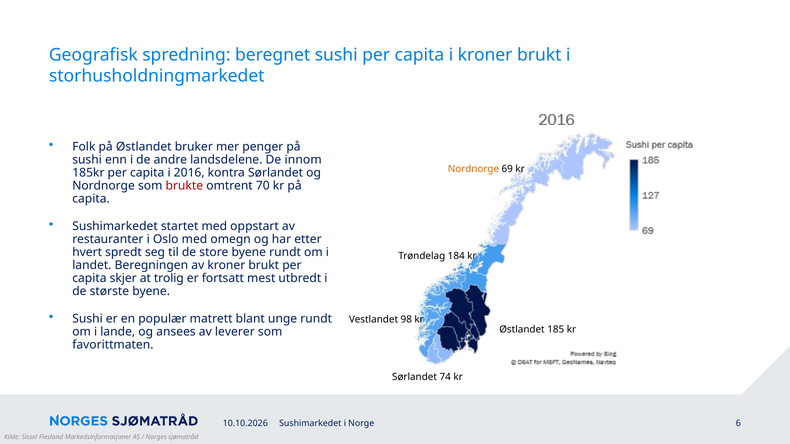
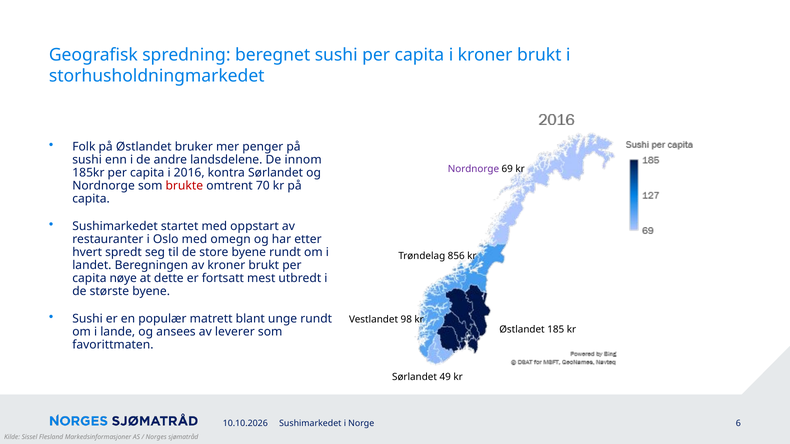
Nordnorge at (473, 169) colour: orange -> purple
184: 184 -> 856
skjer: skjer -> nøye
trolig: trolig -> dette
74: 74 -> 49
